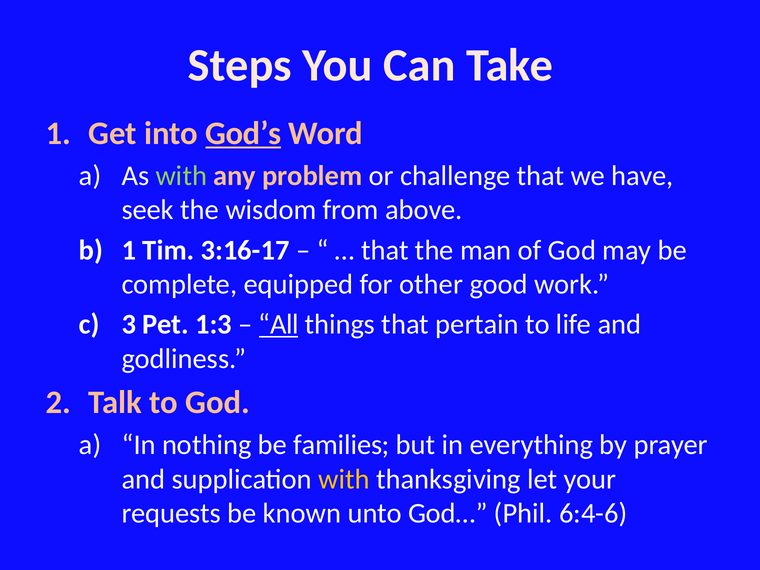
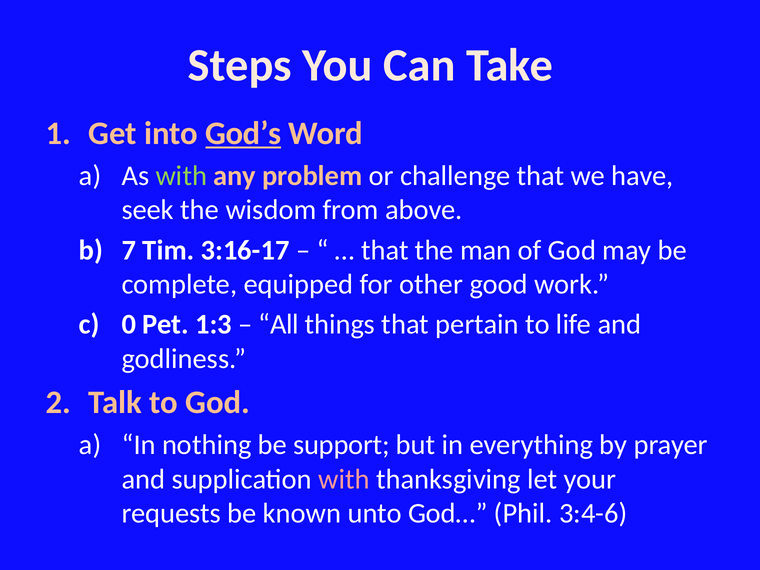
1 at (129, 250): 1 -> 7
3: 3 -> 0
All underline: present -> none
families: families -> support
with at (344, 479) colour: yellow -> pink
6:4-6: 6:4-6 -> 3:4-6
